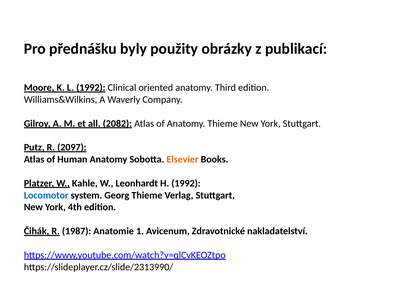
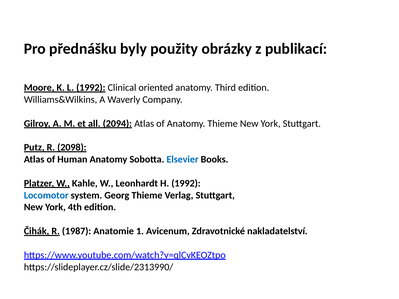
2082: 2082 -> 2094
2097: 2097 -> 2098
Elsevier colour: orange -> blue
